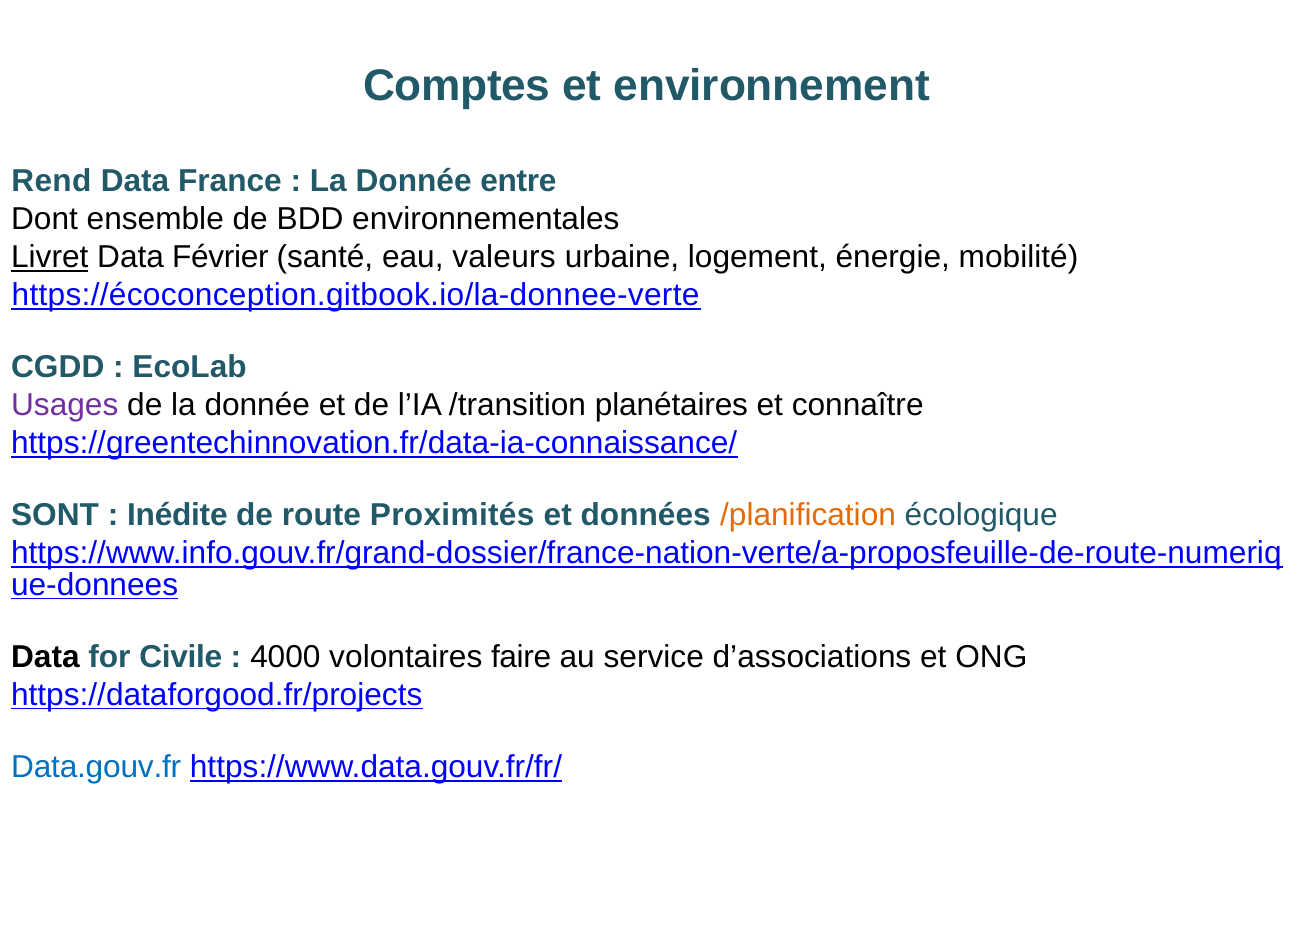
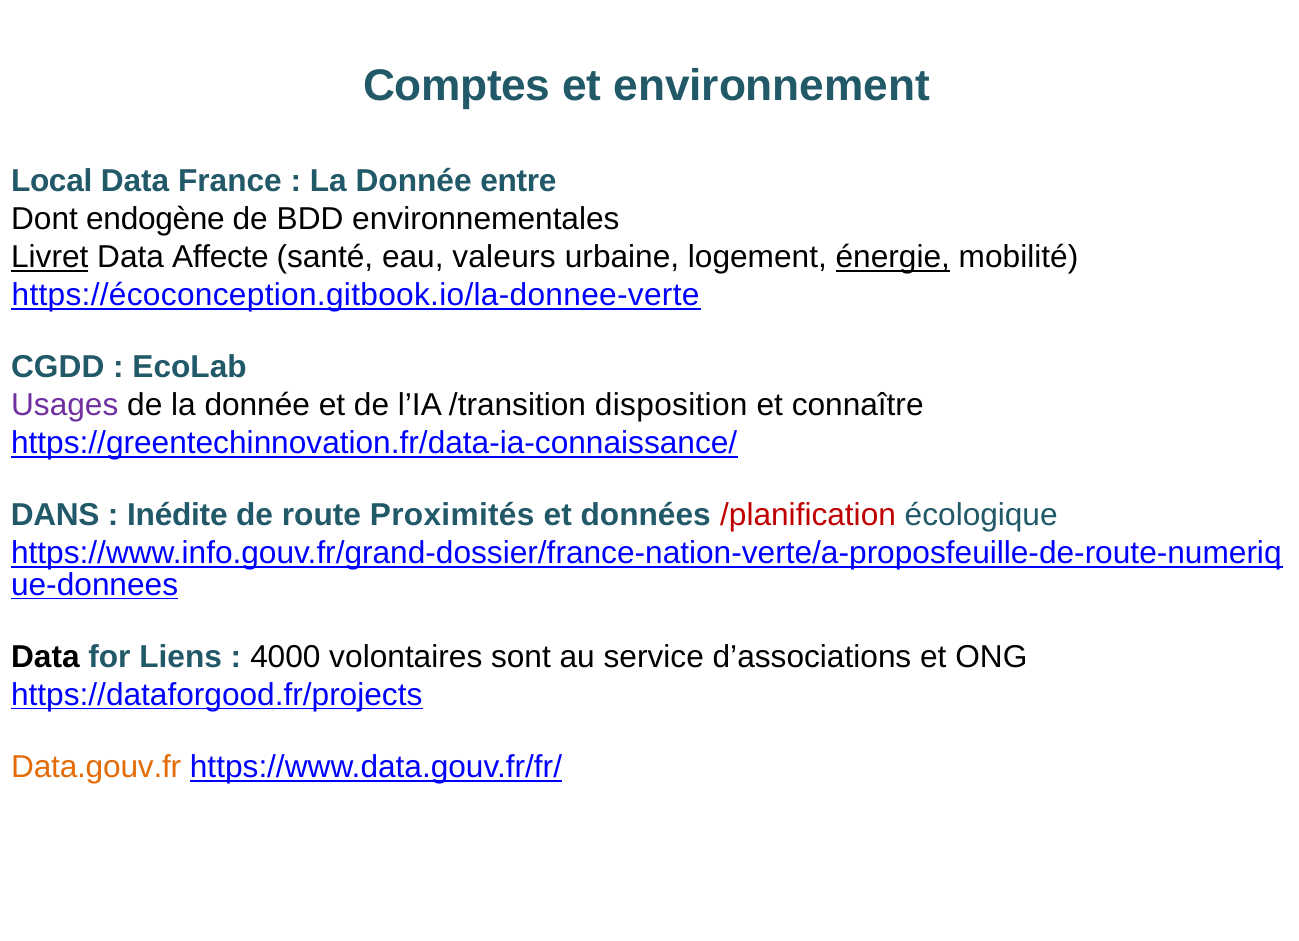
Rend: Rend -> Local
ensemble: ensemble -> endogène
Février: Février -> Affecte
énergie underline: none -> present
planétaires: planétaires -> disposition
SONT: SONT -> DANS
/planification colour: orange -> red
Civile: Civile -> Liens
faire: faire -> sont
Data.gouv.fr colour: blue -> orange
